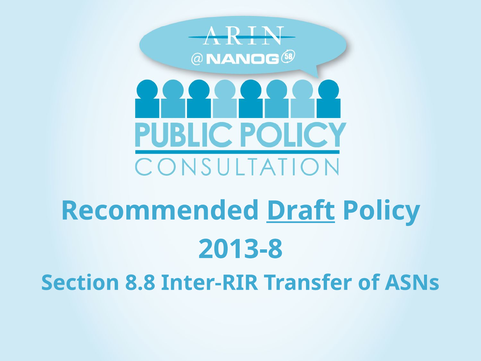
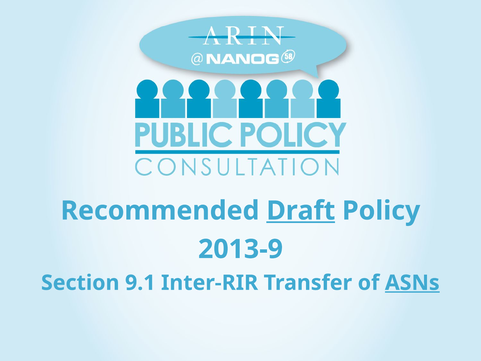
2013-8: 2013-8 -> 2013-9
8.8: 8.8 -> 9.1
ASNs underline: none -> present
